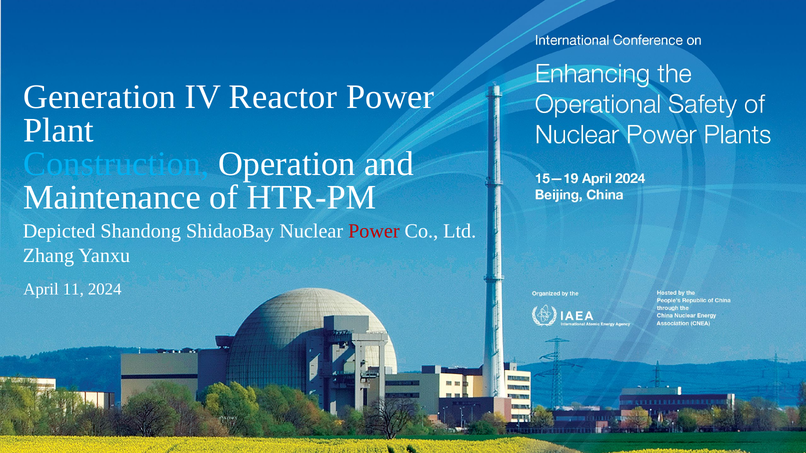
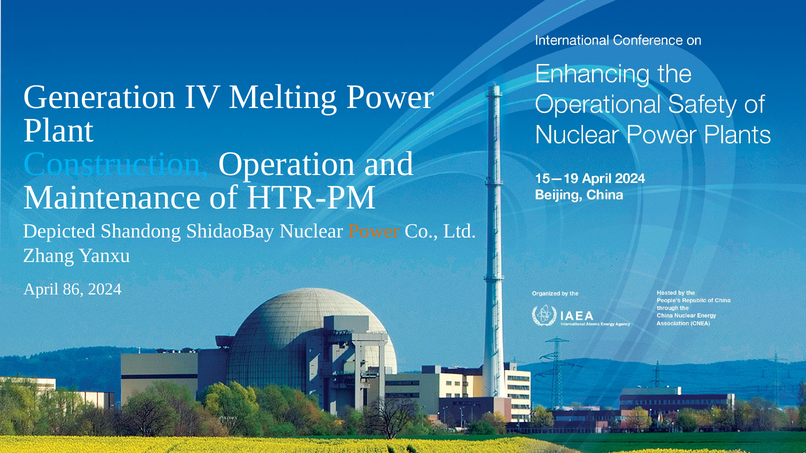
Reactor: Reactor -> Melting
Power at (374, 231) colour: red -> orange
11: 11 -> 86
